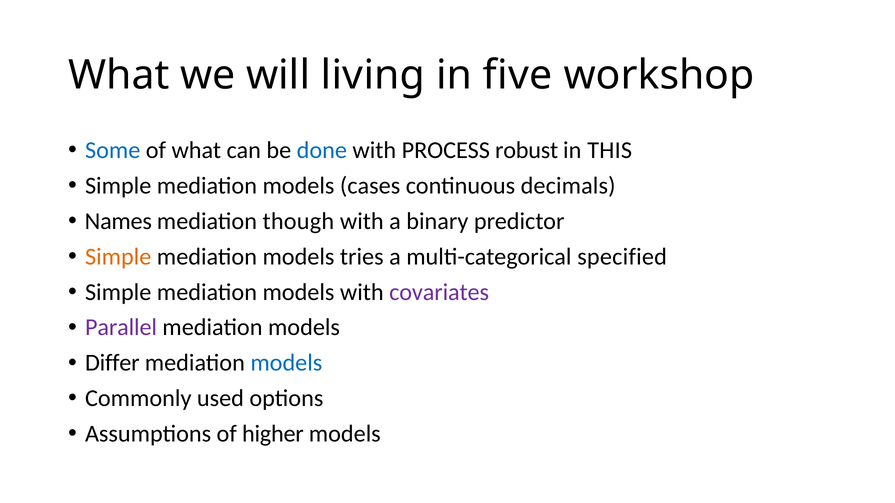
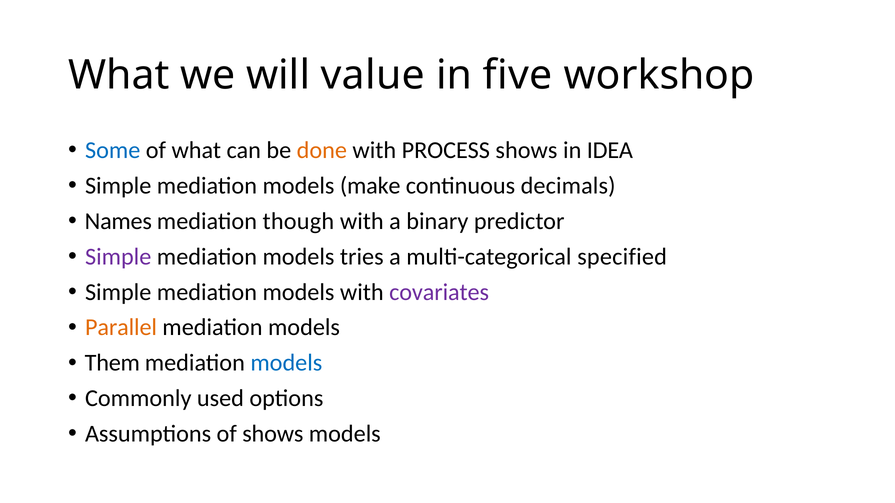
living: living -> value
done colour: blue -> orange
PROCESS robust: robust -> shows
THIS: THIS -> IDEA
cases: cases -> make
Simple at (118, 257) colour: orange -> purple
Parallel colour: purple -> orange
Differ: Differ -> Them
of higher: higher -> shows
